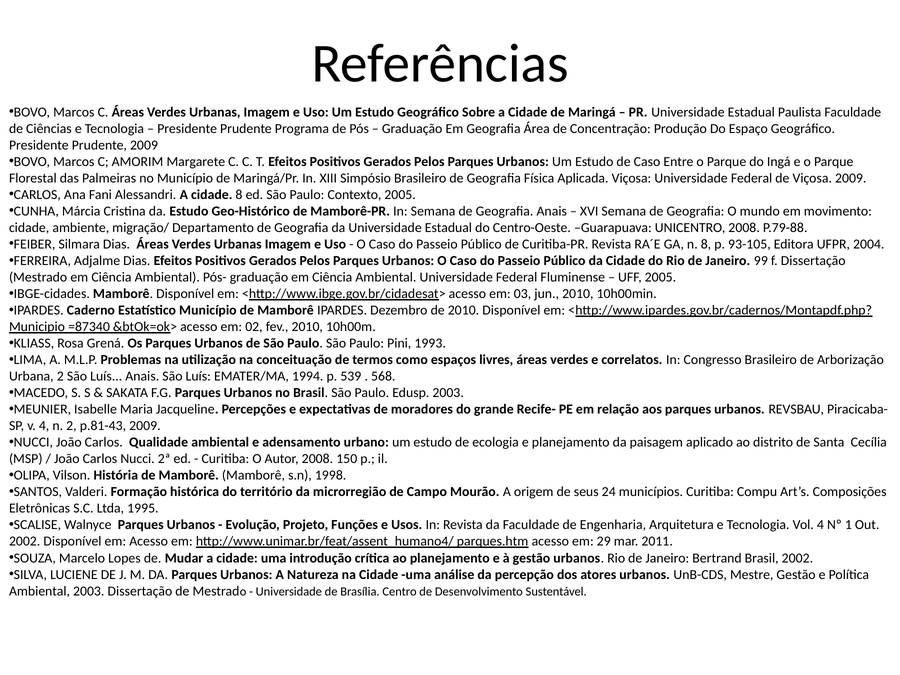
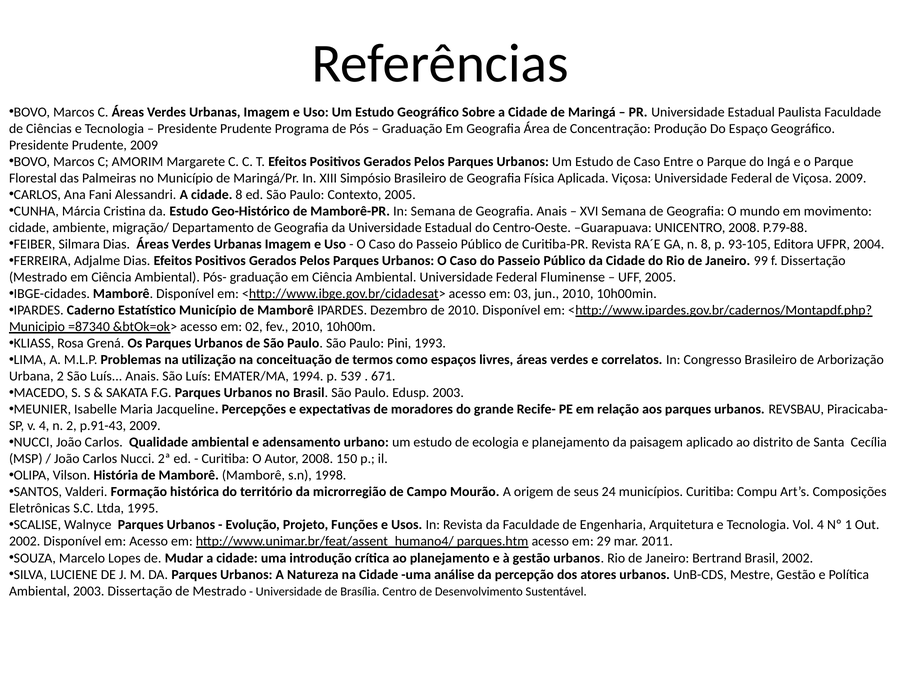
568: 568 -> 671
p.81-43: p.81-43 -> p.91-43
